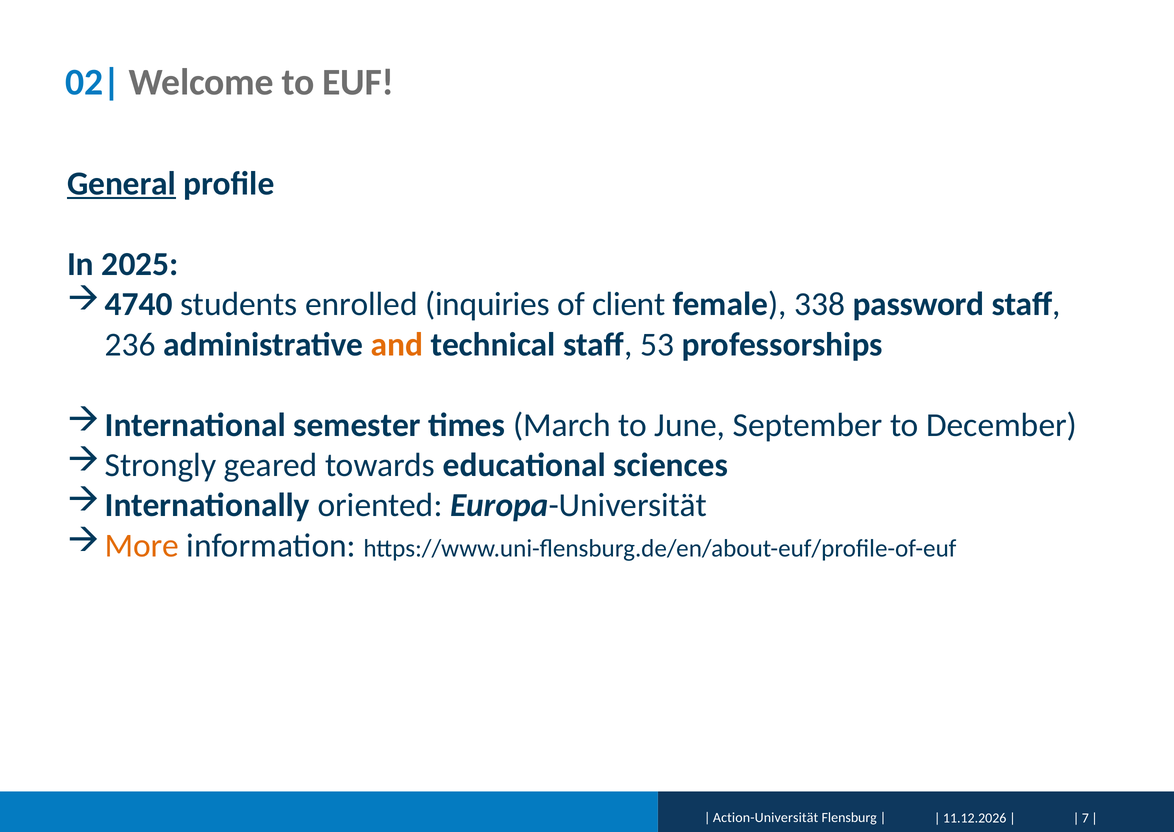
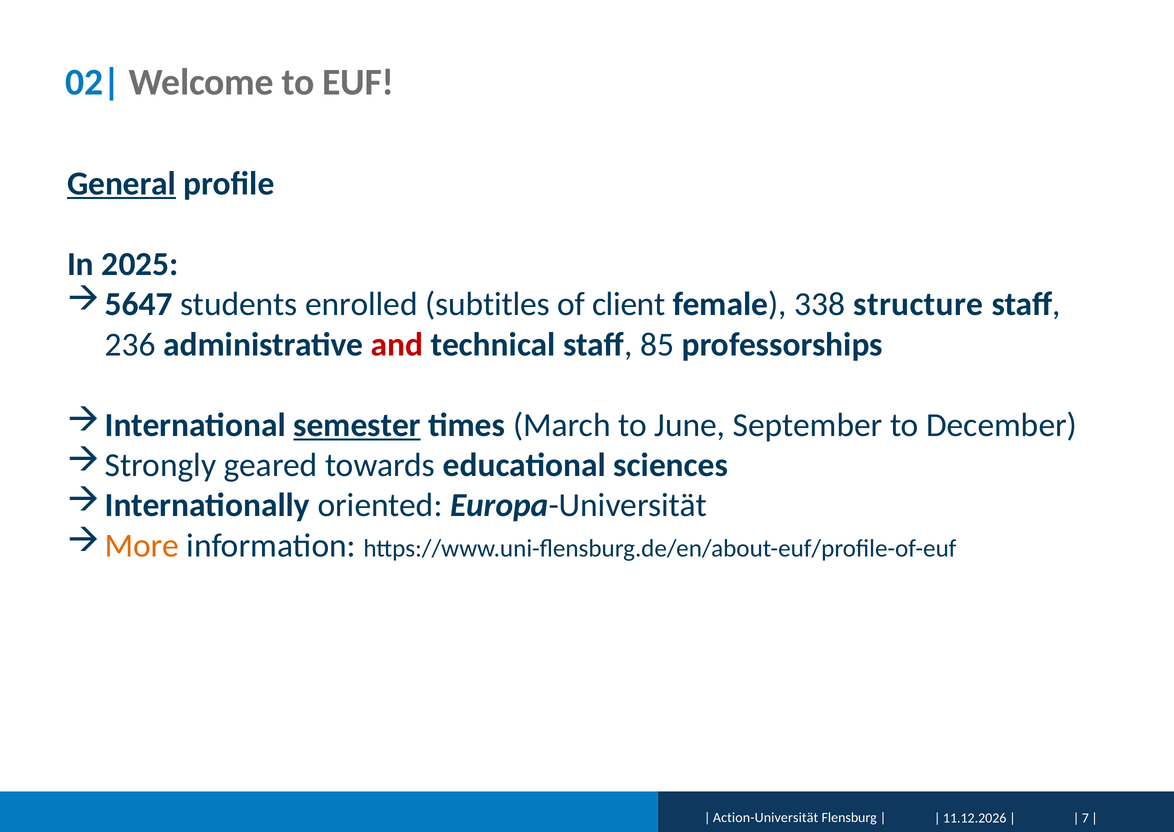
4740: 4740 -> 5647
inquiries: inquiries -> subtitles
password: password -> structure
and colour: orange -> red
53: 53 -> 85
semester underline: none -> present
